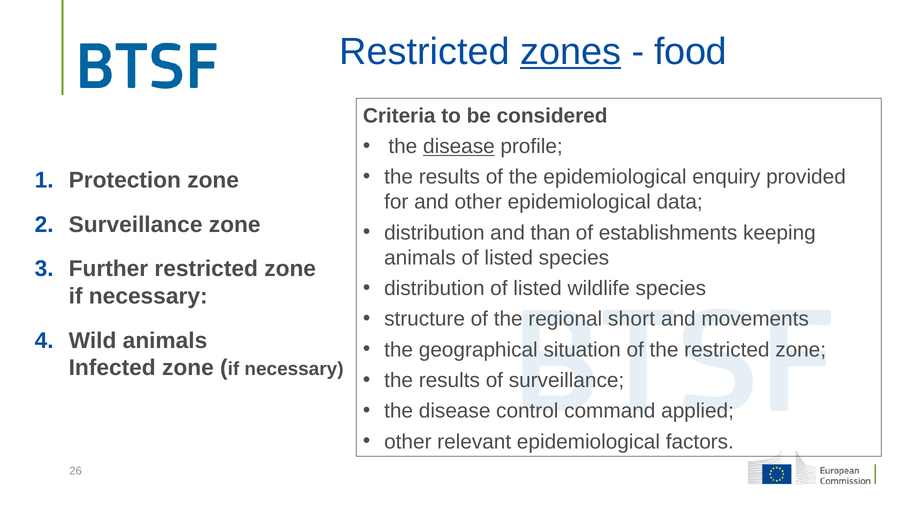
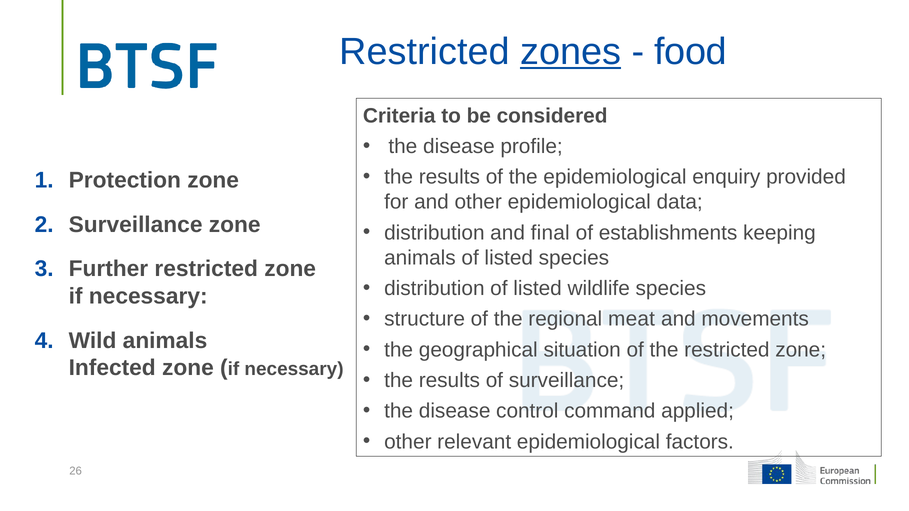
disease at (459, 147) underline: present -> none
than: than -> final
short: short -> meat
